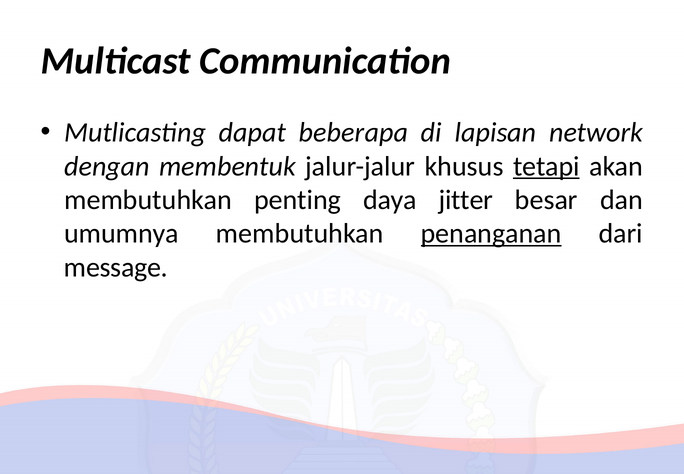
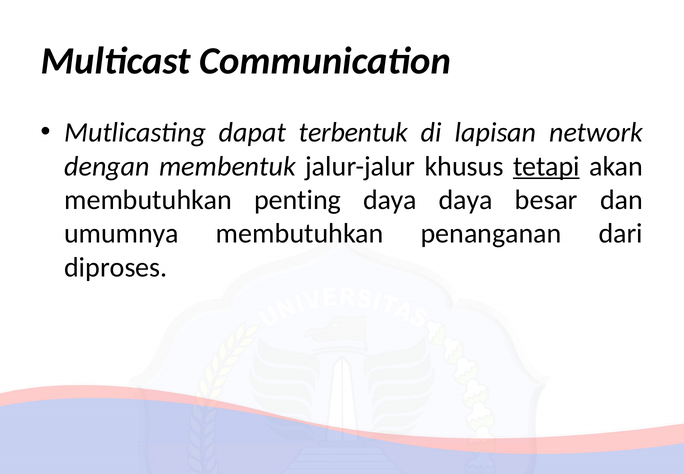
beberapa: beberapa -> terbentuk
daya jitter: jitter -> daya
penanganan underline: present -> none
message: message -> diproses
